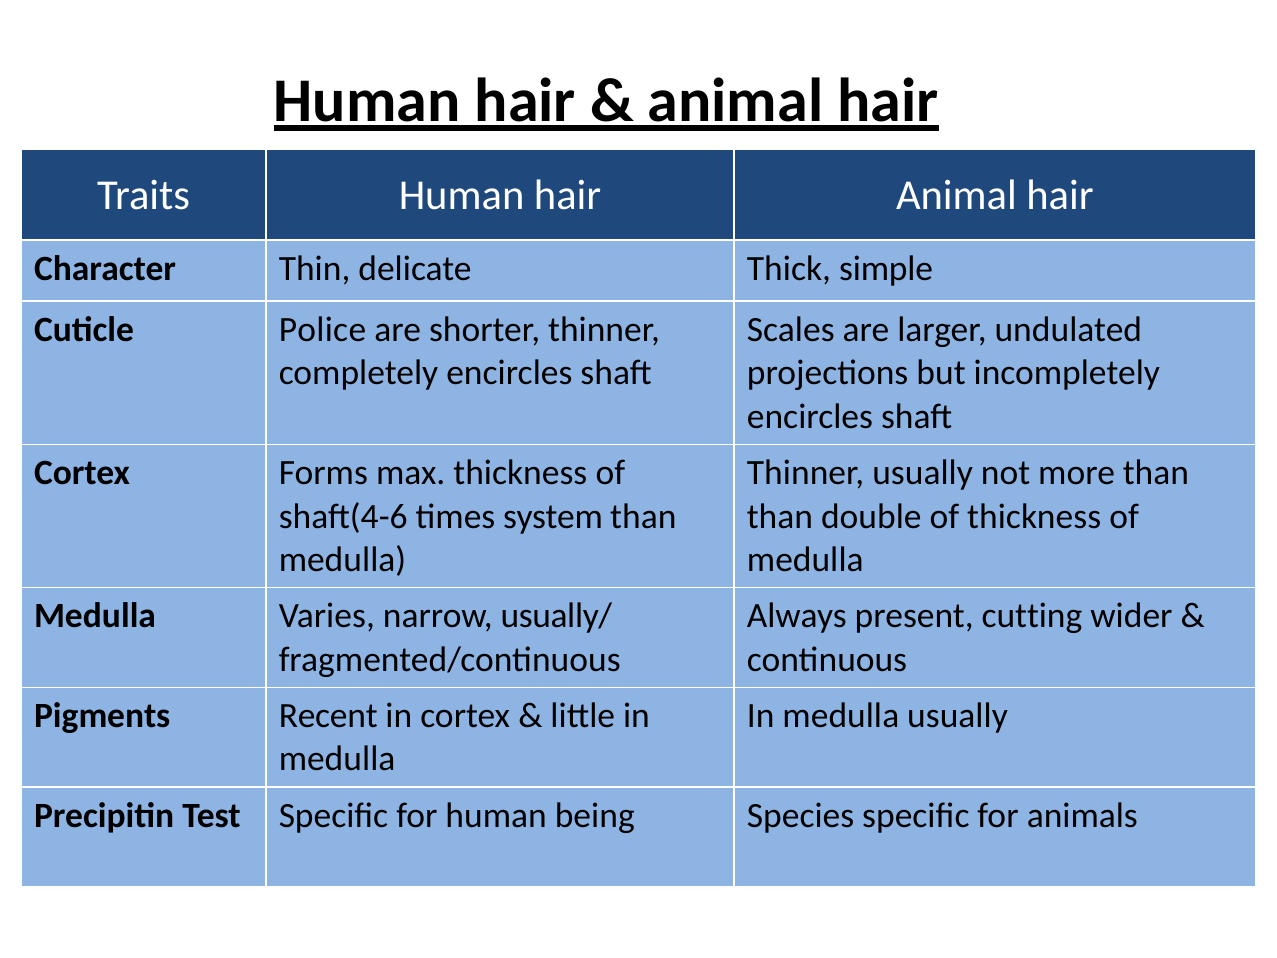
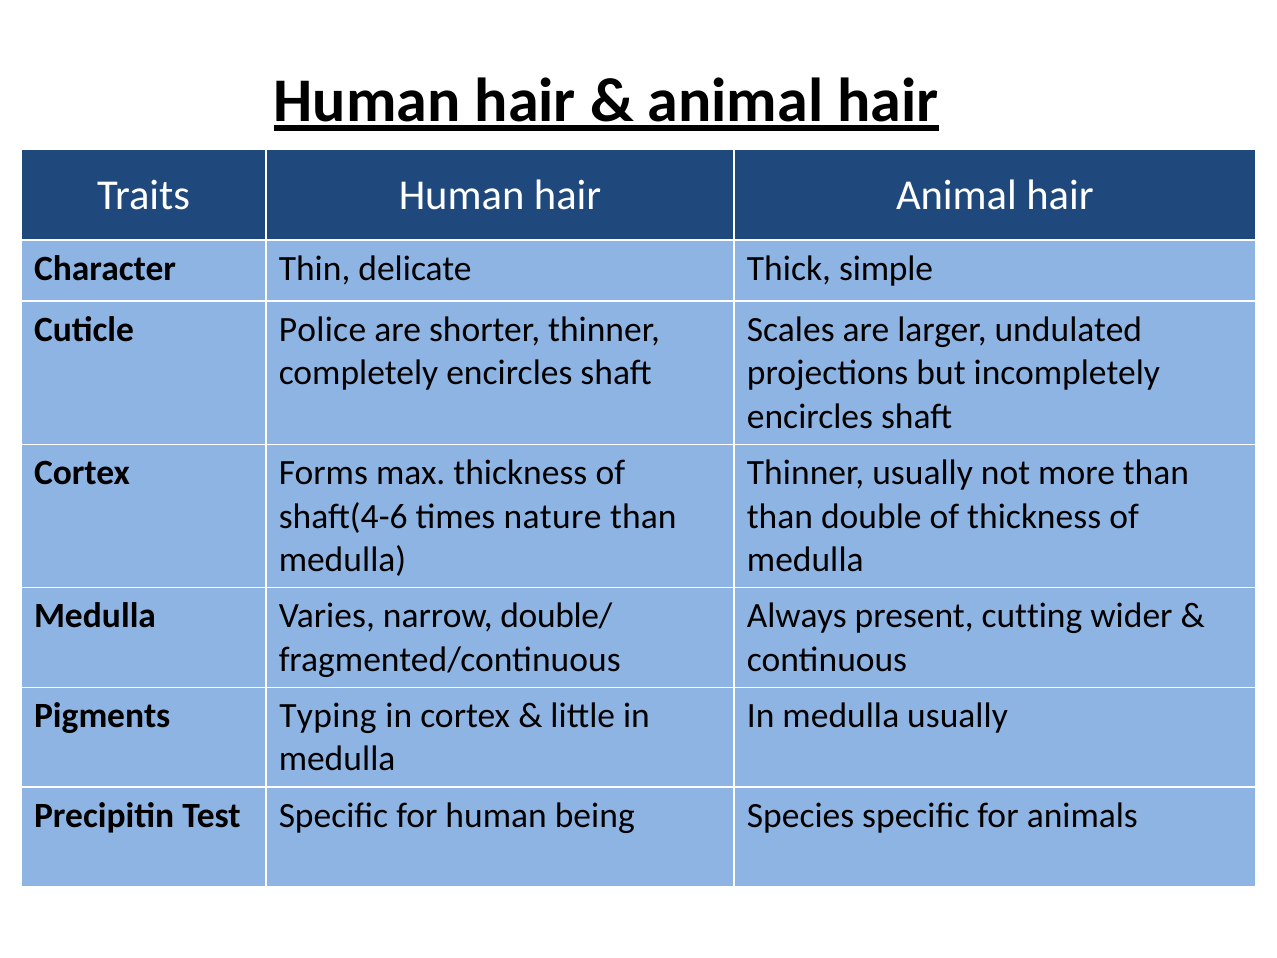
system: system -> nature
usually/: usually/ -> double/
Recent: Recent -> Typing
